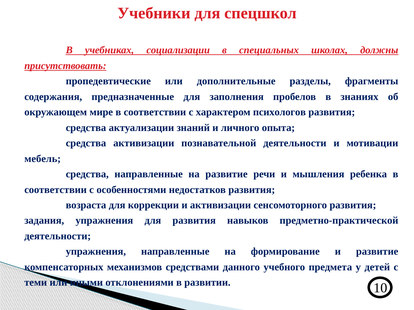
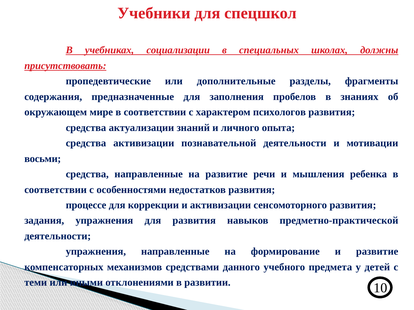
мебель: мебель -> восьми
возраста: возраста -> процессе
